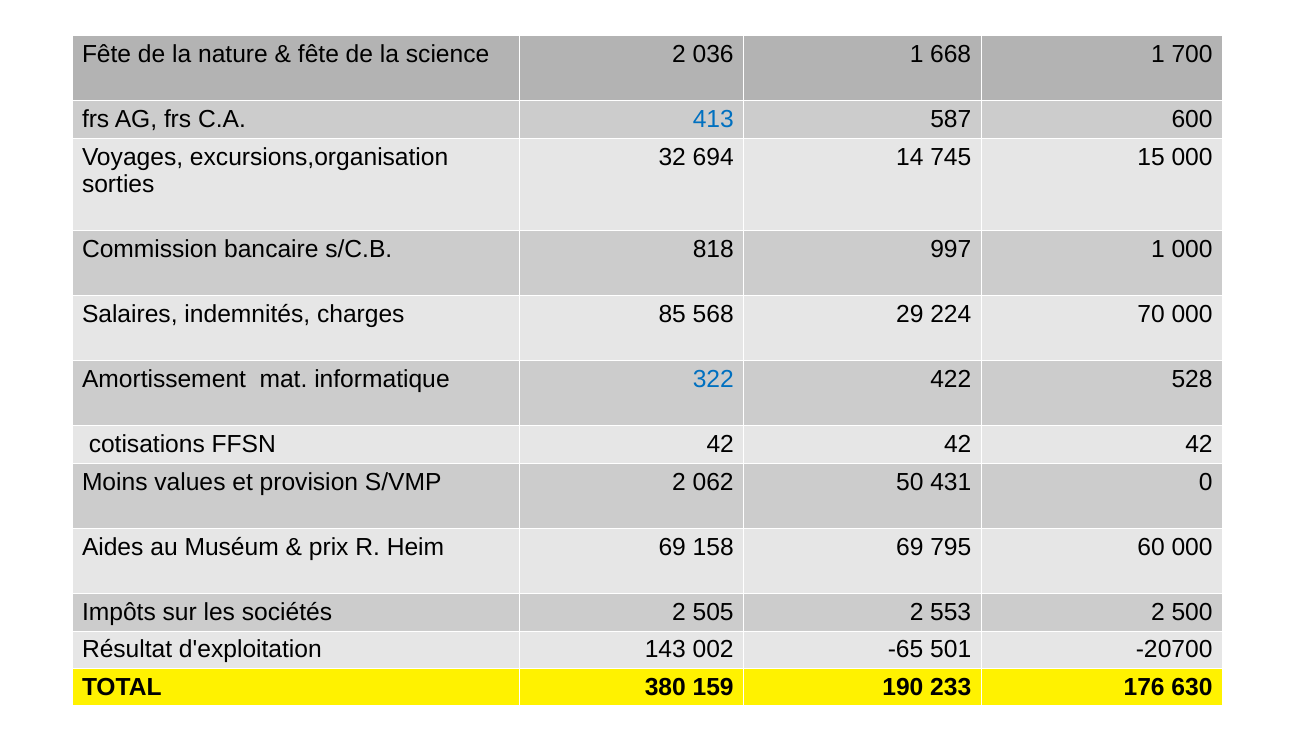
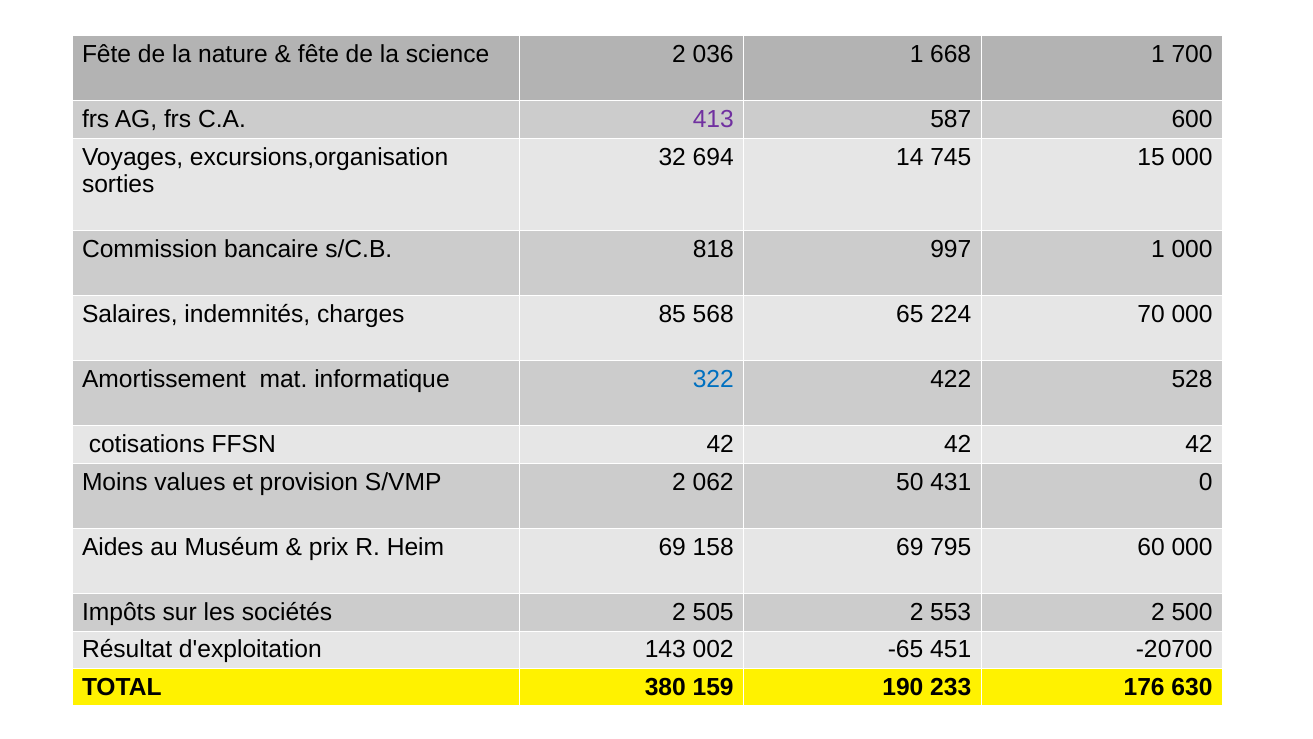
413 colour: blue -> purple
29: 29 -> 65
501: 501 -> 451
